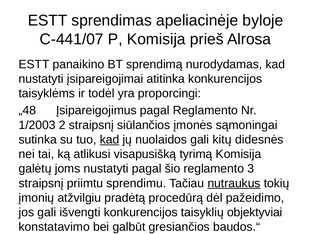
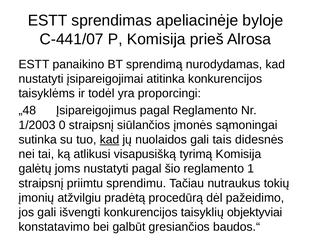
2: 2 -> 0
kitų: kitų -> tais
3: 3 -> 1
nutraukus underline: present -> none
